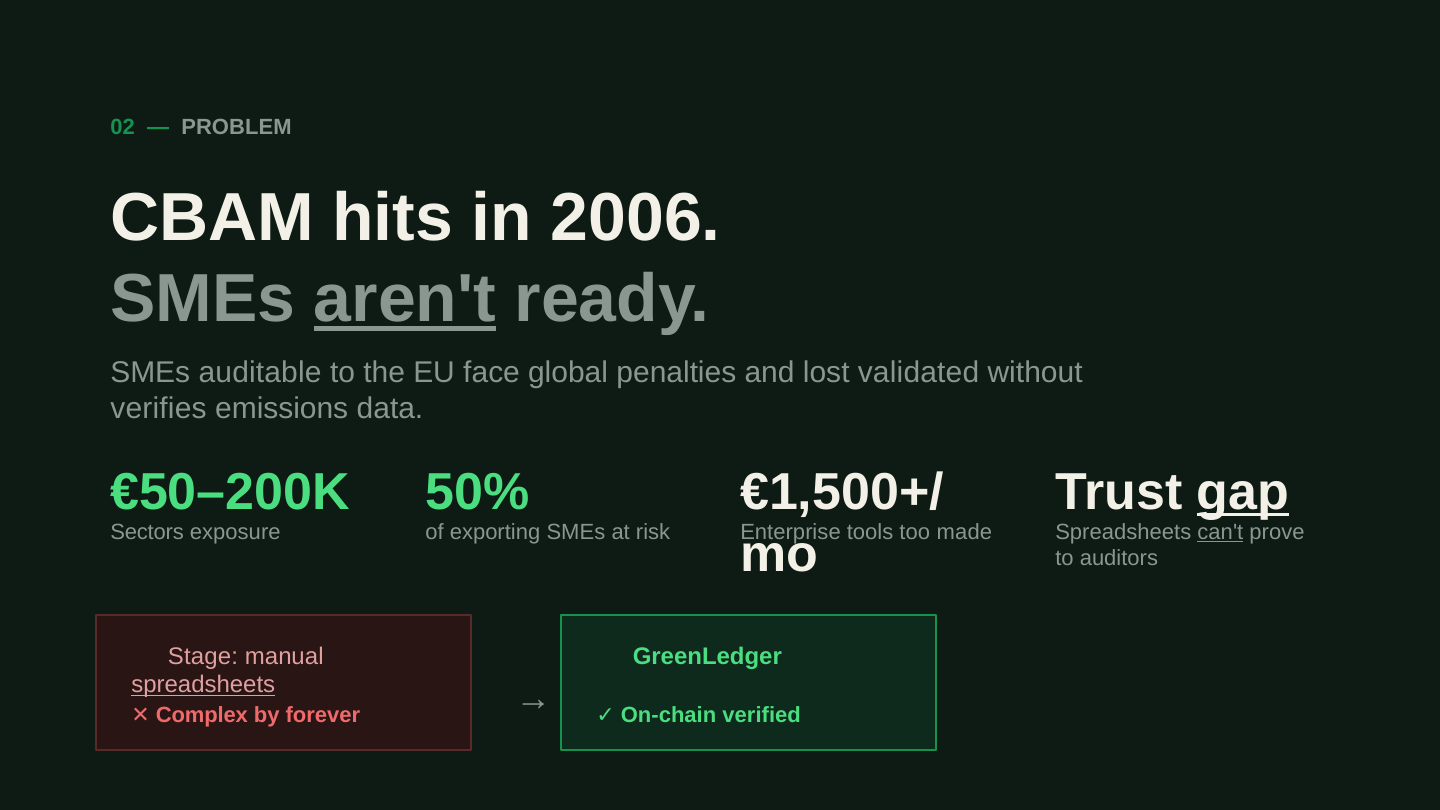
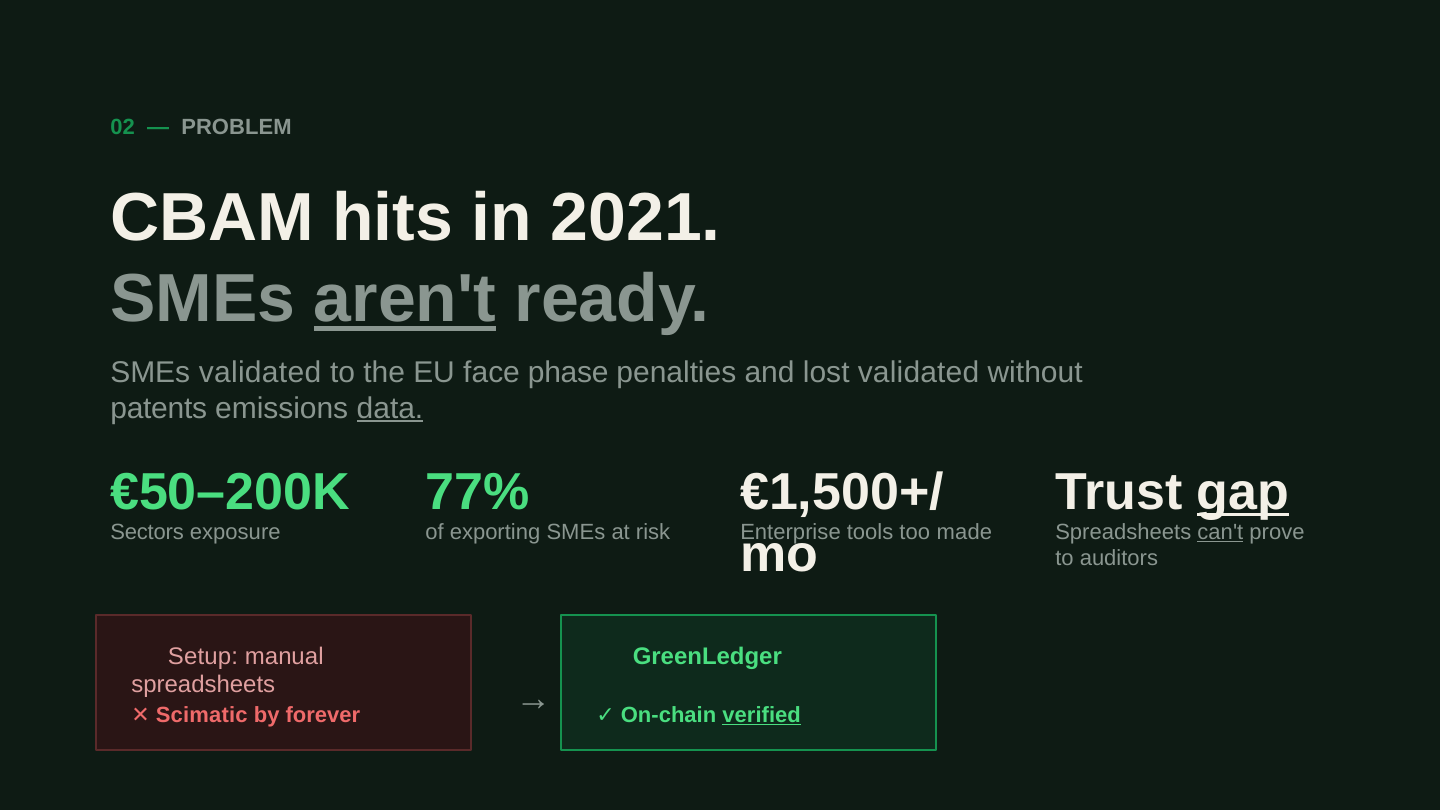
2006: 2006 -> 2021
SMEs auditable: auditable -> validated
global: global -> phase
verifies: verifies -> patents
data underline: none -> present
50%: 50% -> 77%
Stage: Stage -> Setup
spreadsheets at (203, 685) underline: present -> none
Complex: Complex -> Scimatic
verified underline: none -> present
